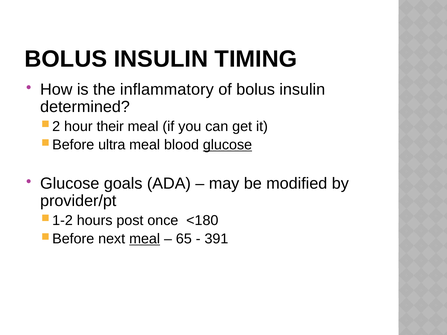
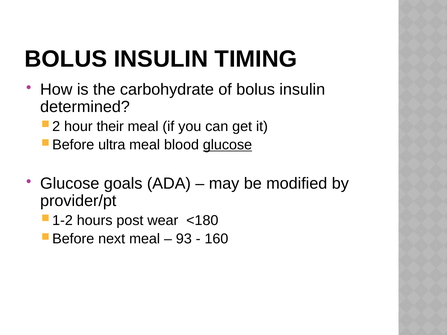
inflammatory: inflammatory -> carbohydrate
once: once -> wear
meal at (145, 239) underline: present -> none
65: 65 -> 93
391: 391 -> 160
